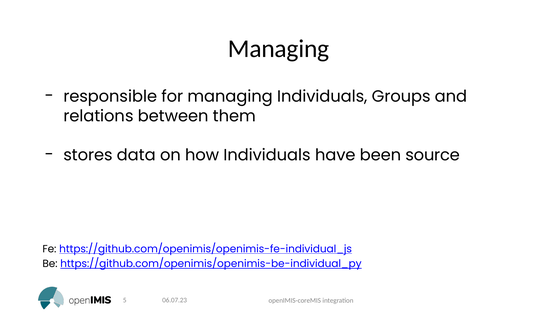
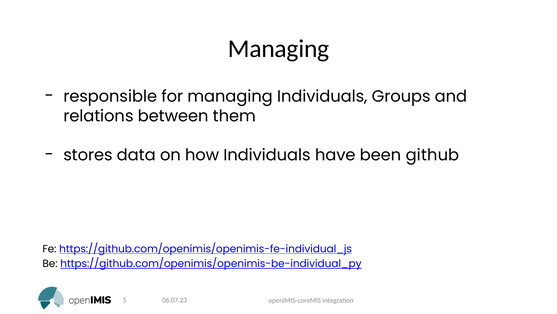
source: source -> github
